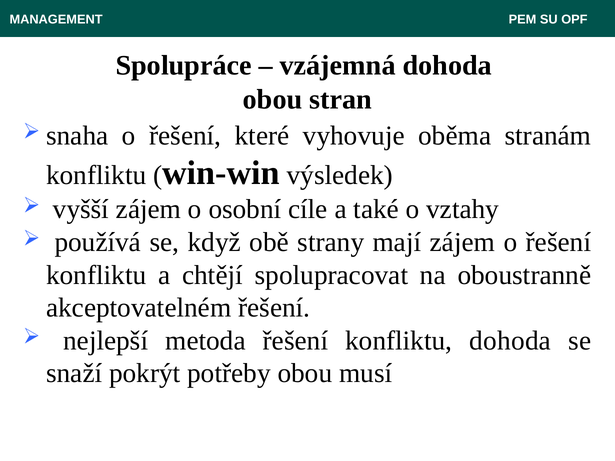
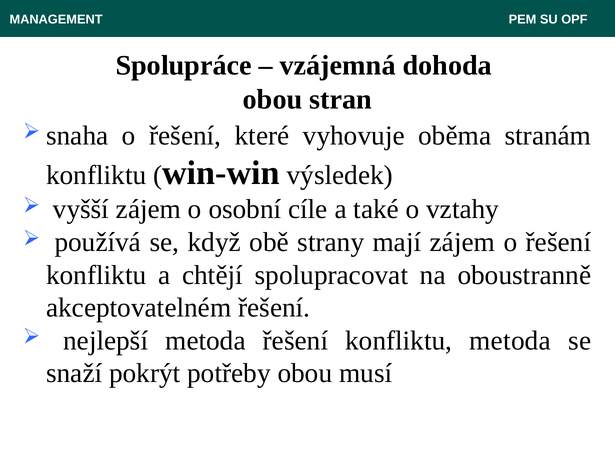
konfliktu dohoda: dohoda -> metoda
